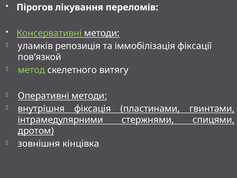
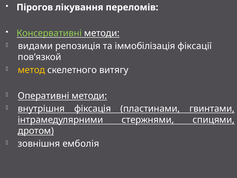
уламків: уламків -> видами
метод colour: light green -> yellow
кінцівка: кінцівка -> емболія
